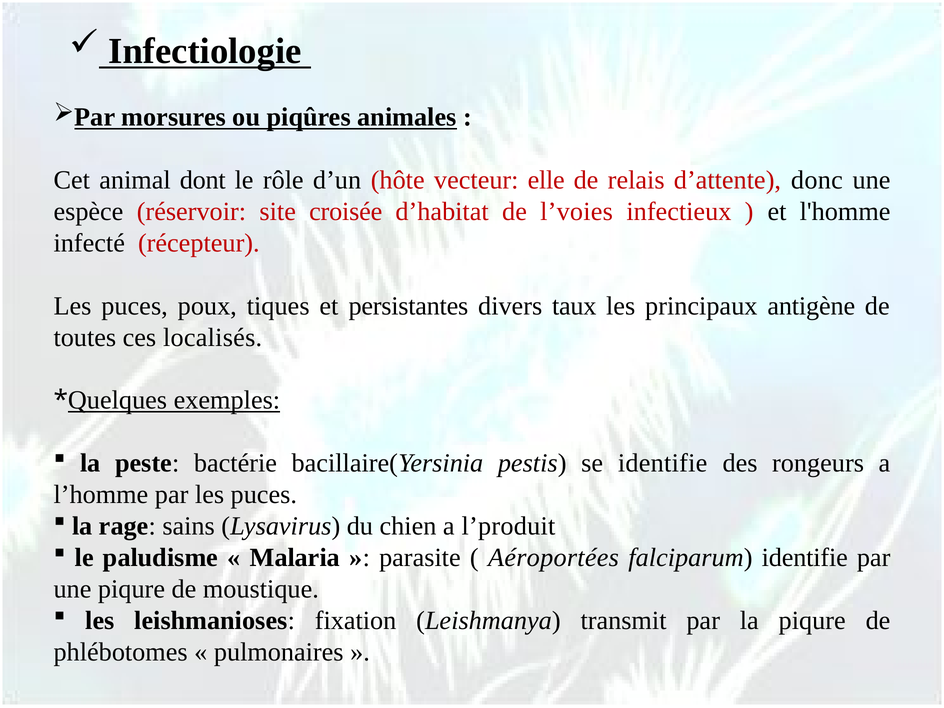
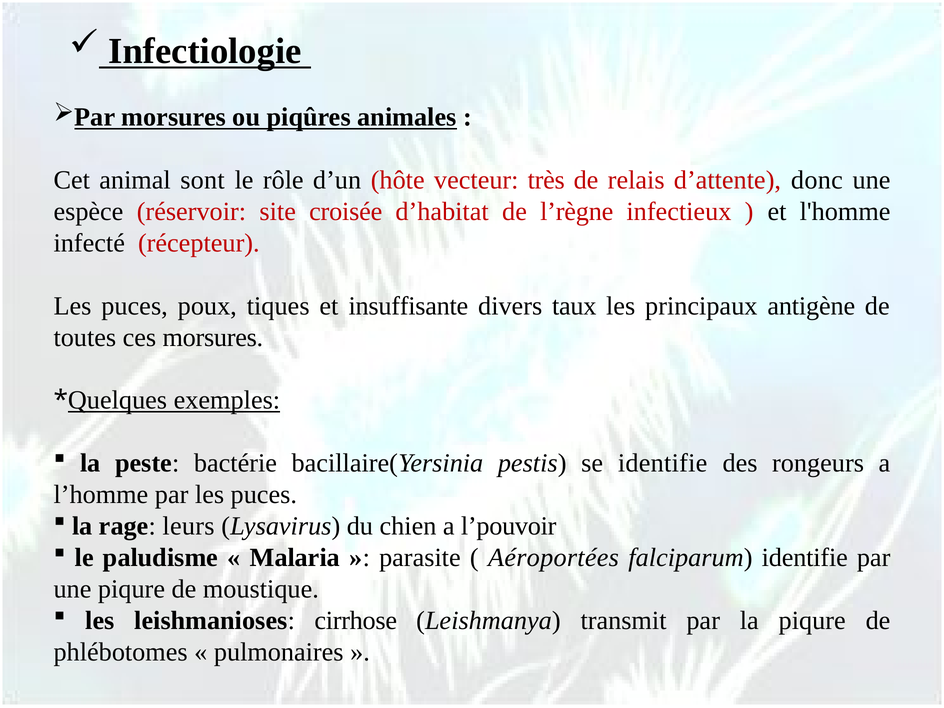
dont: dont -> sont
elle: elle -> très
l’voies: l’voies -> l’règne
persistantes: persistantes -> insuffisante
ces localisés: localisés -> morsures
sains: sains -> leurs
l’produit: l’produit -> l’pouvoir
fixation: fixation -> cirrhose
